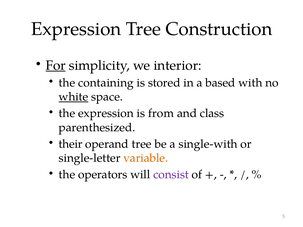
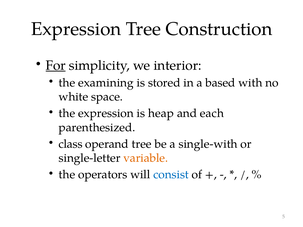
containing: containing -> examining
white underline: present -> none
from: from -> heap
class: class -> each
their: their -> class
consist colour: purple -> blue
